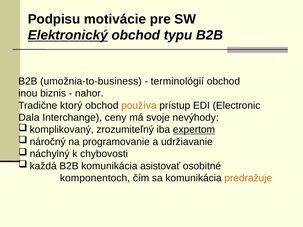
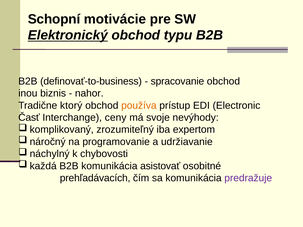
Podpisu: Podpisu -> Schopní
umožnia-to-business: umožnia-to-business -> definovať-to-business
terminológií: terminológií -> spracovanie
Dala: Dala -> Časť
expertom underline: present -> none
komponentoch: komponentoch -> prehľadávacích
predražuje colour: orange -> purple
